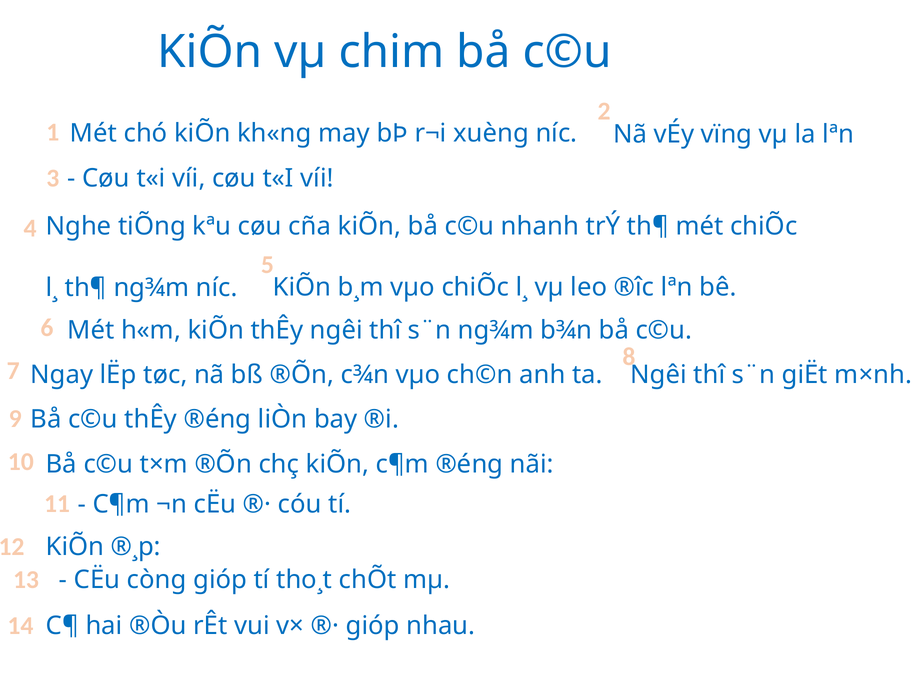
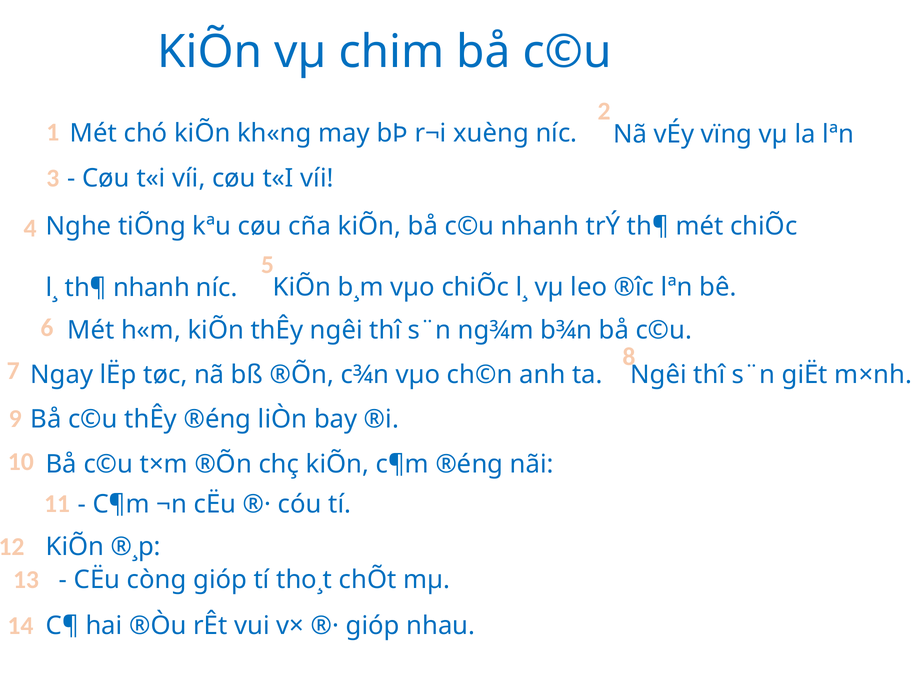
th¶ ng¾m: ng¾m -> nhanh
